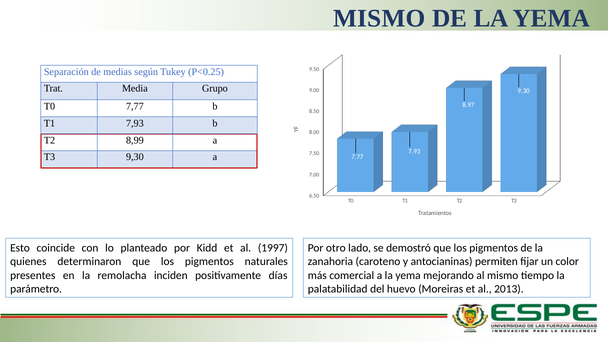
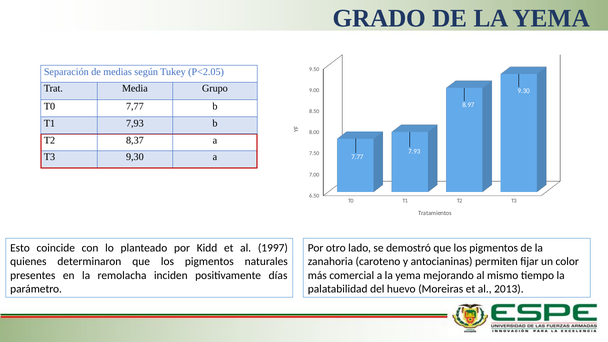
MISMO at (379, 18): MISMO -> GRADO
P<0.25: P<0.25 -> P<2.05
8,99: 8,99 -> 8,37
